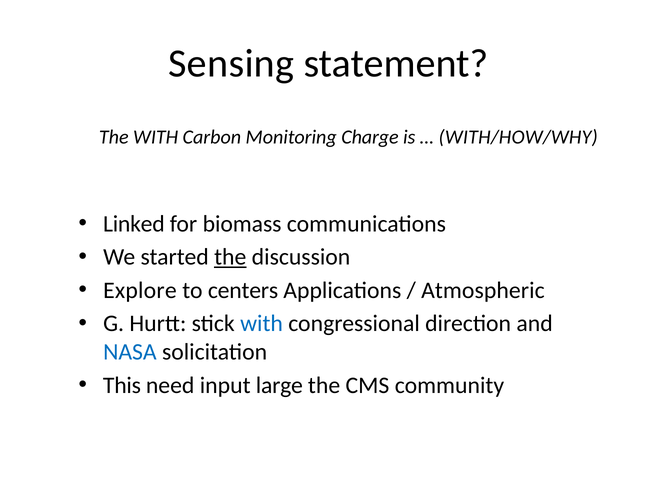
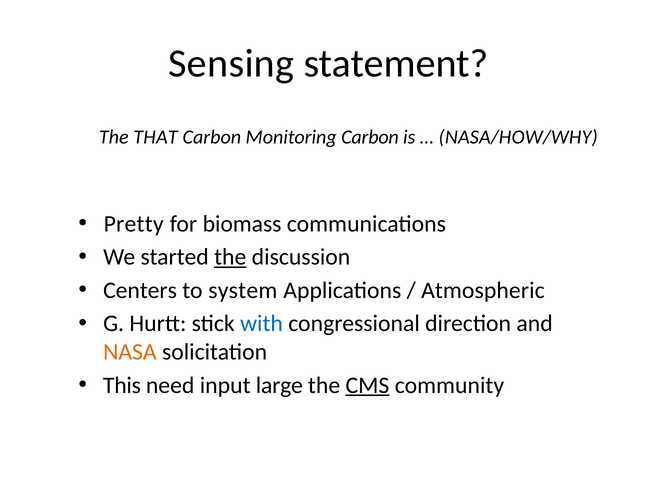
The WITH: WITH -> THAT
Monitoring Charge: Charge -> Carbon
WITH/HOW/WHY: WITH/HOW/WHY -> NASA/HOW/WHY
Linked: Linked -> Pretty
Explore: Explore -> Centers
centers: centers -> system
NASA colour: blue -> orange
CMS underline: none -> present
